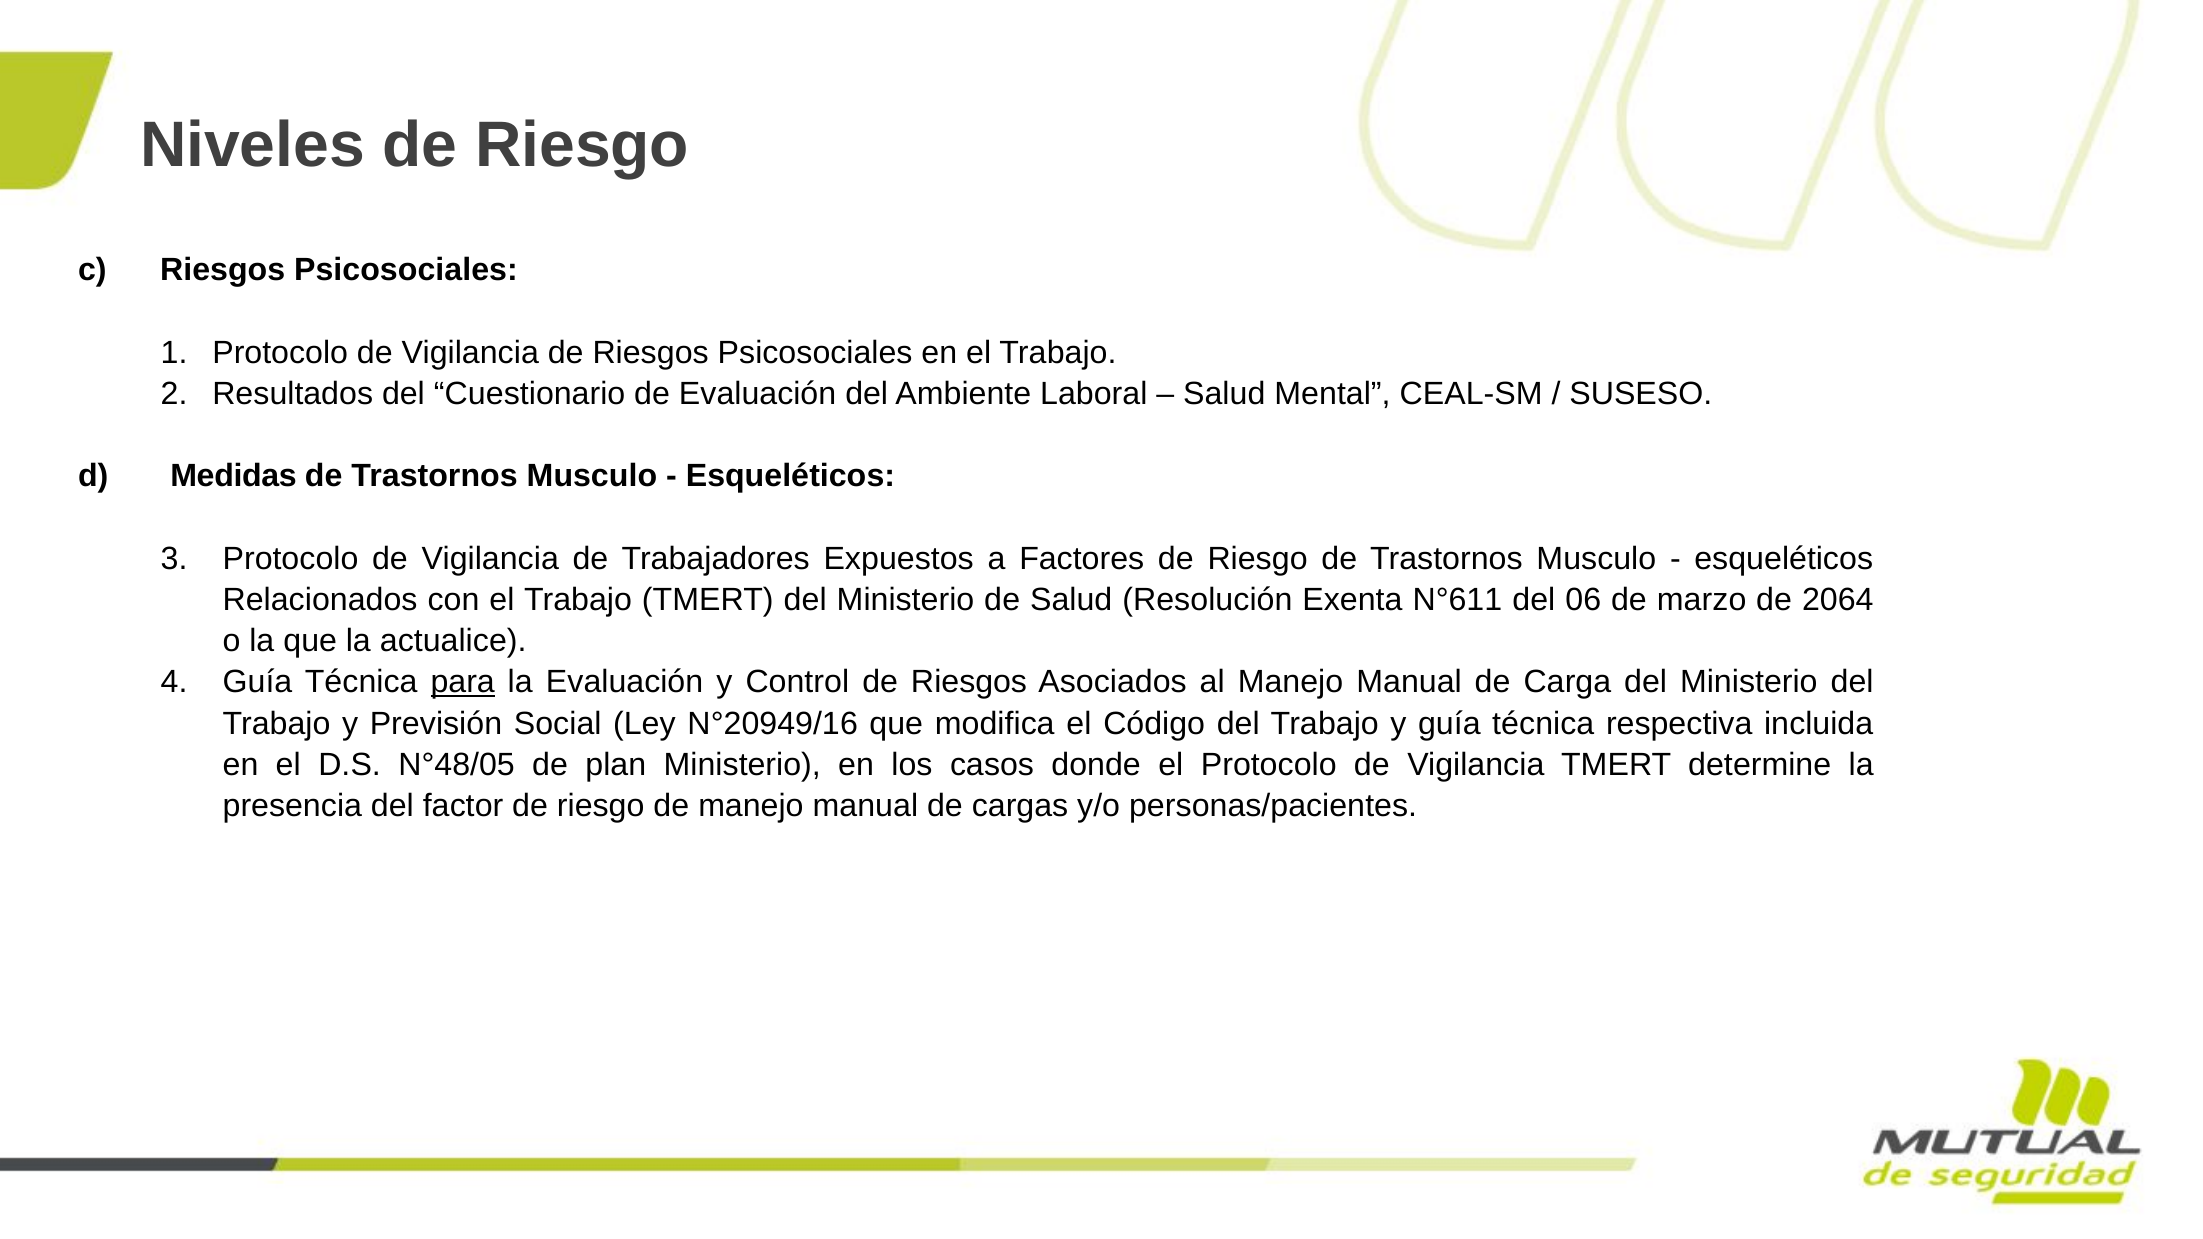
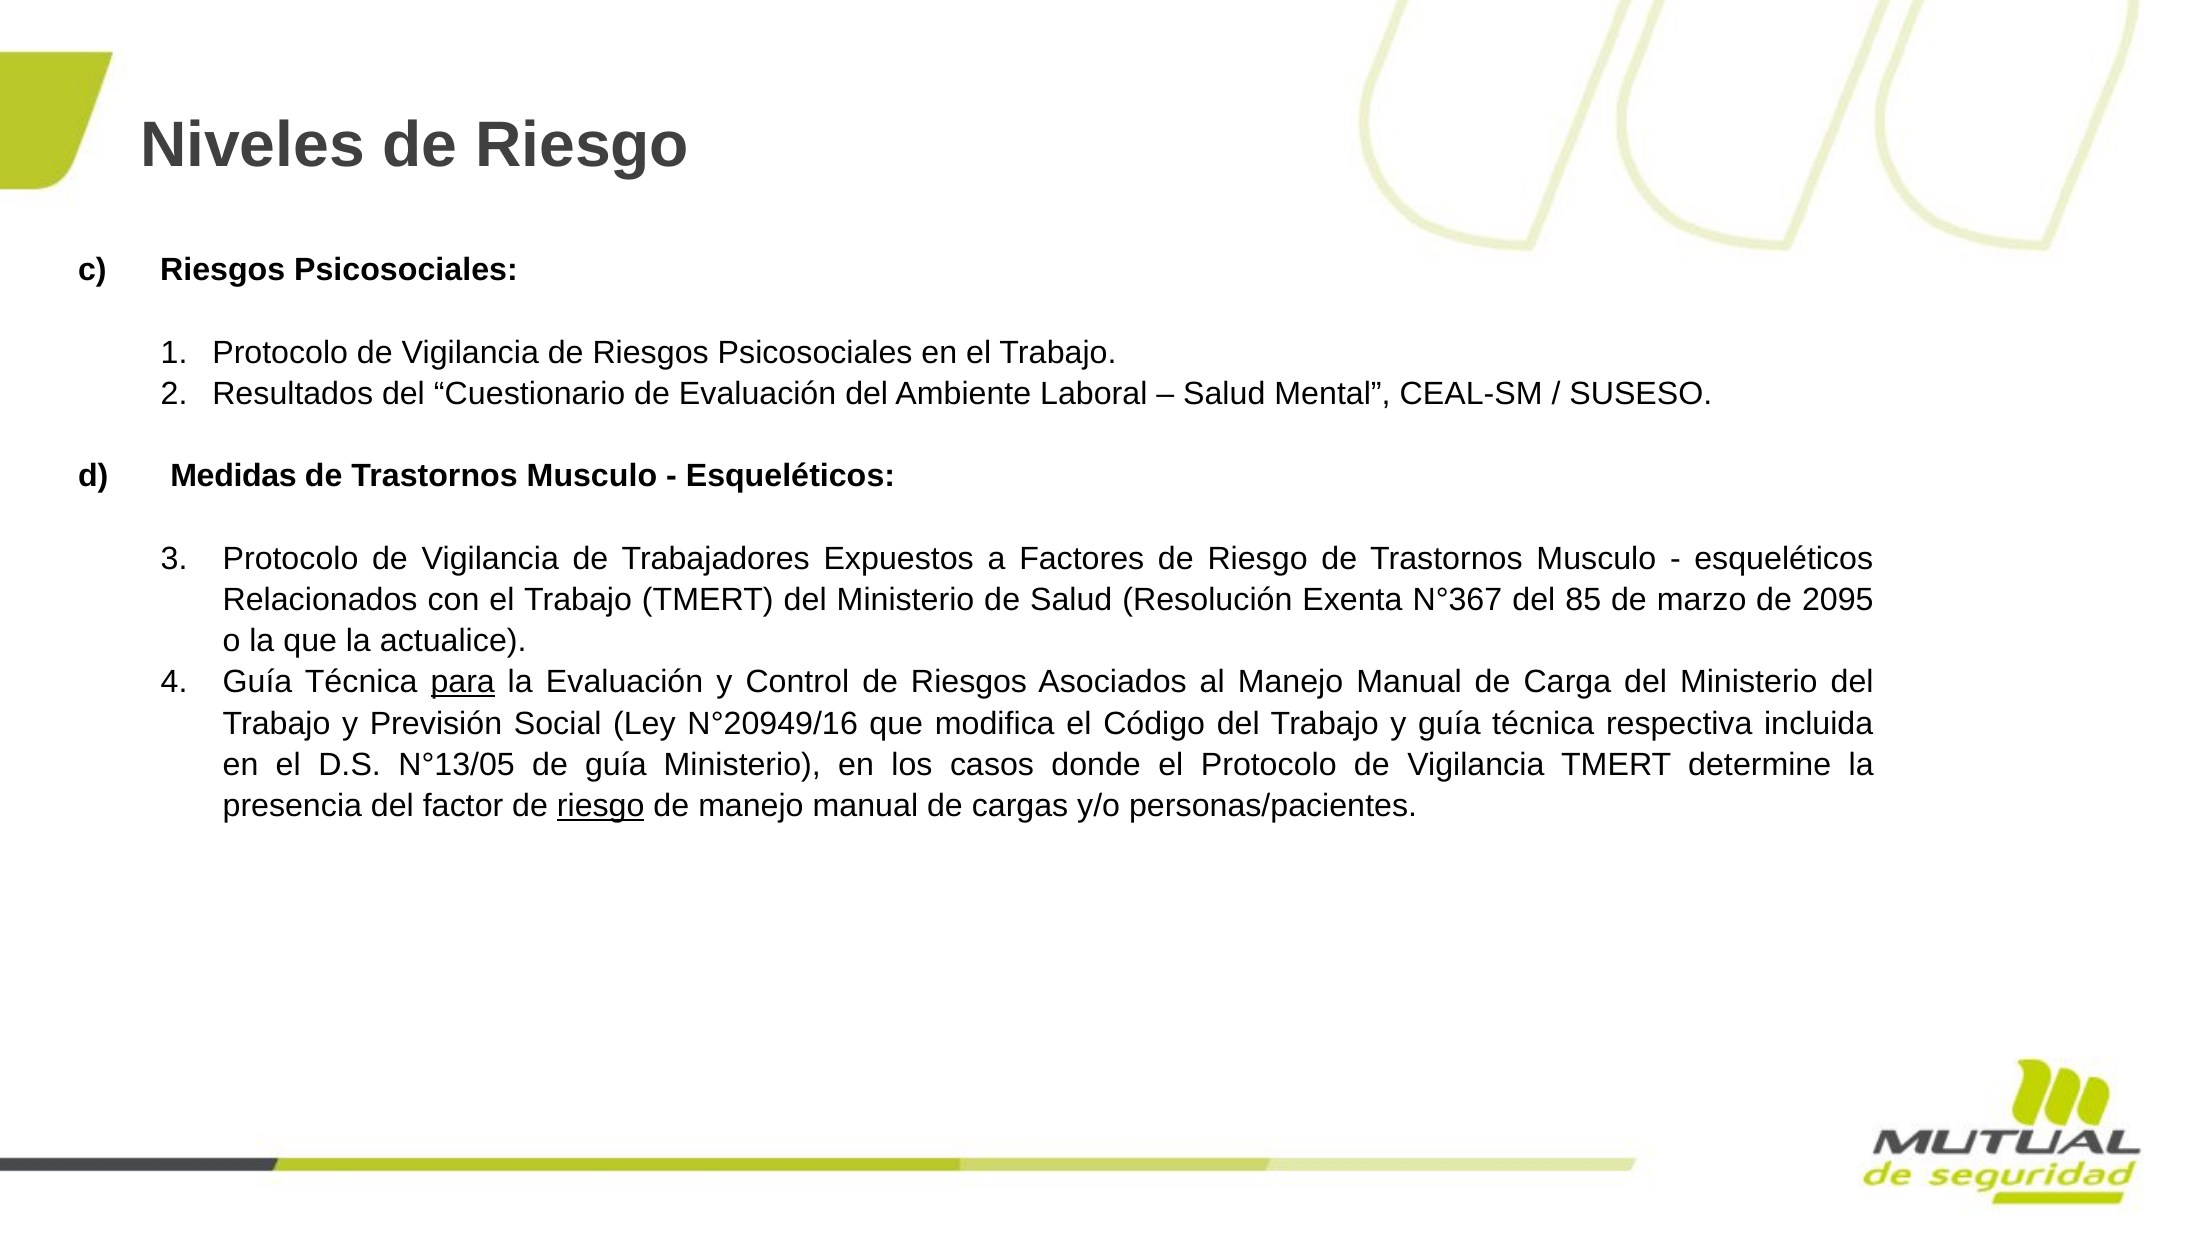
N°611: N°611 -> N°367
06: 06 -> 85
2064: 2064 -> 2095
N°48/05: N°48/05 -> N°13/05
de plan: plan -> guía
riesgo at (601, 806) underline: none -> present
